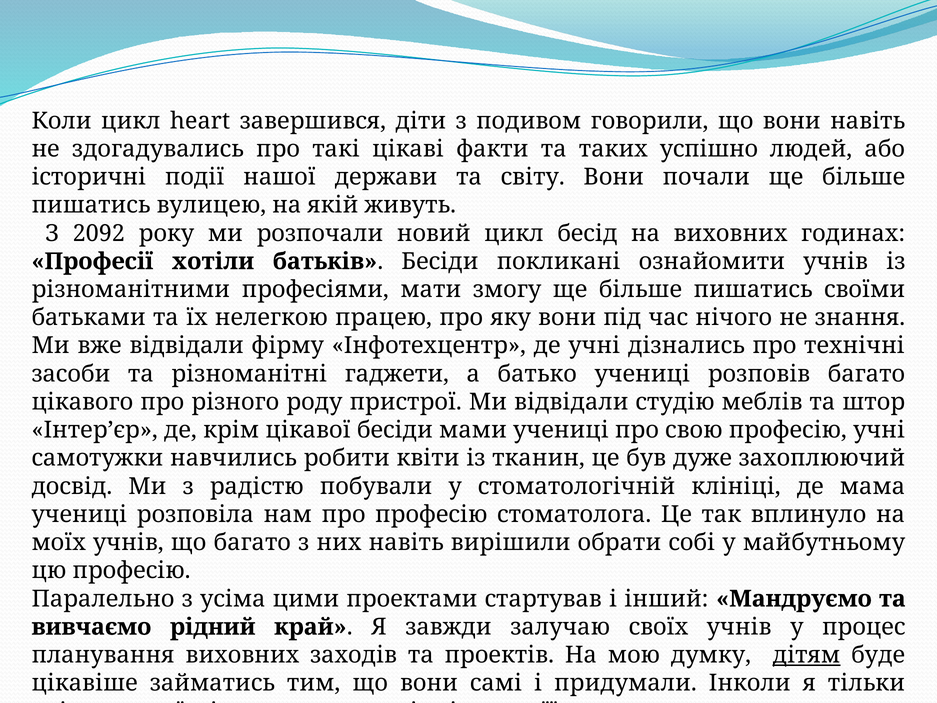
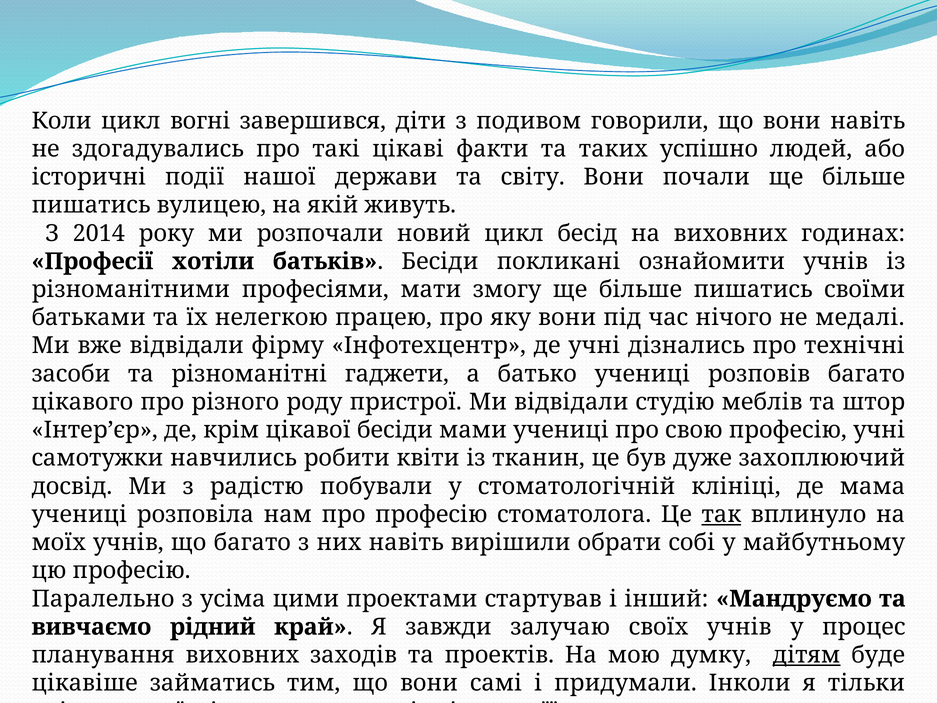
heart: heart -> вогні
2092: 2092 -> 2014
знання: знання -> медалі
так underline: none -> present
